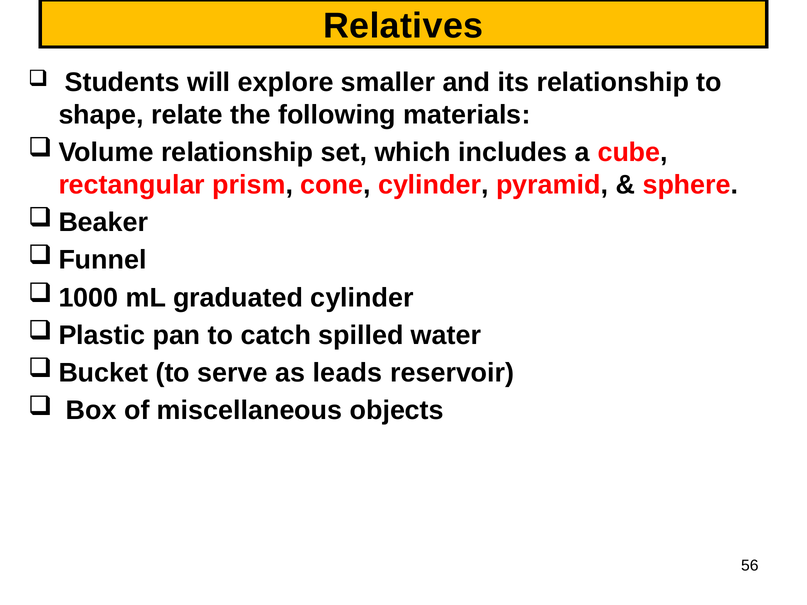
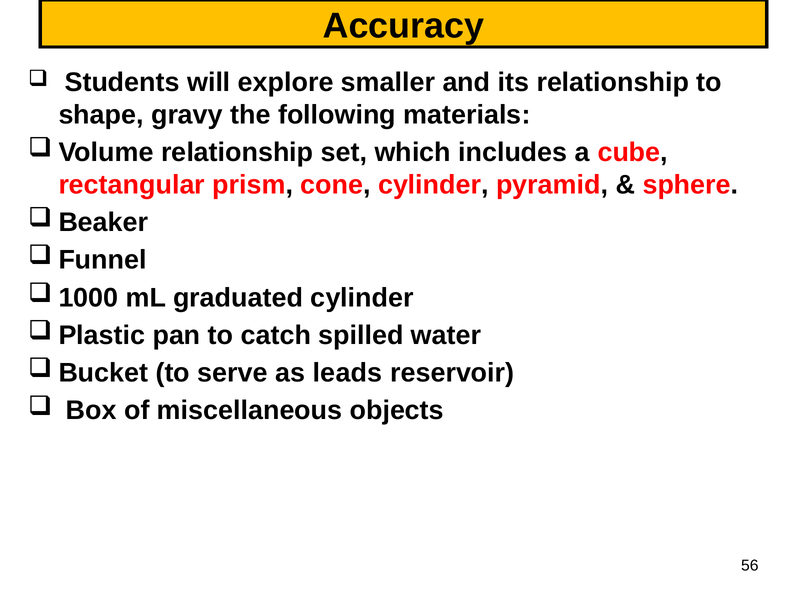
Relatives: Relatives -> Accuracy
relate: relate -> gravy
